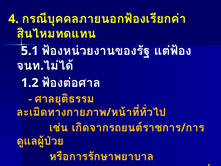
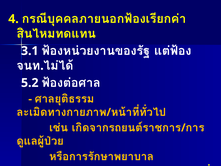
5.1: 5.1 -> 3.1
1.2: 1.2 -> 5.2
